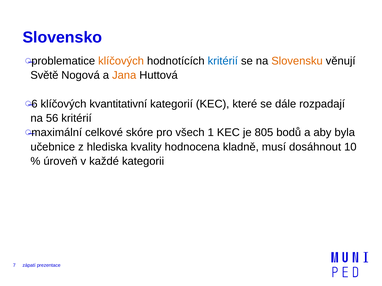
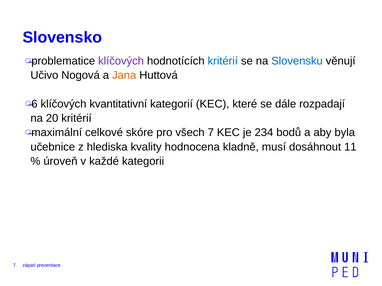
klíčových at (121, 61) colour: orange -> purple
Slovensku colour: orange -> blue
Světě: Světě -> Učivo
56: 56 -> 20
všech 1: 1 -> 7
805: 805 -> 234
10: 10 -> 11
